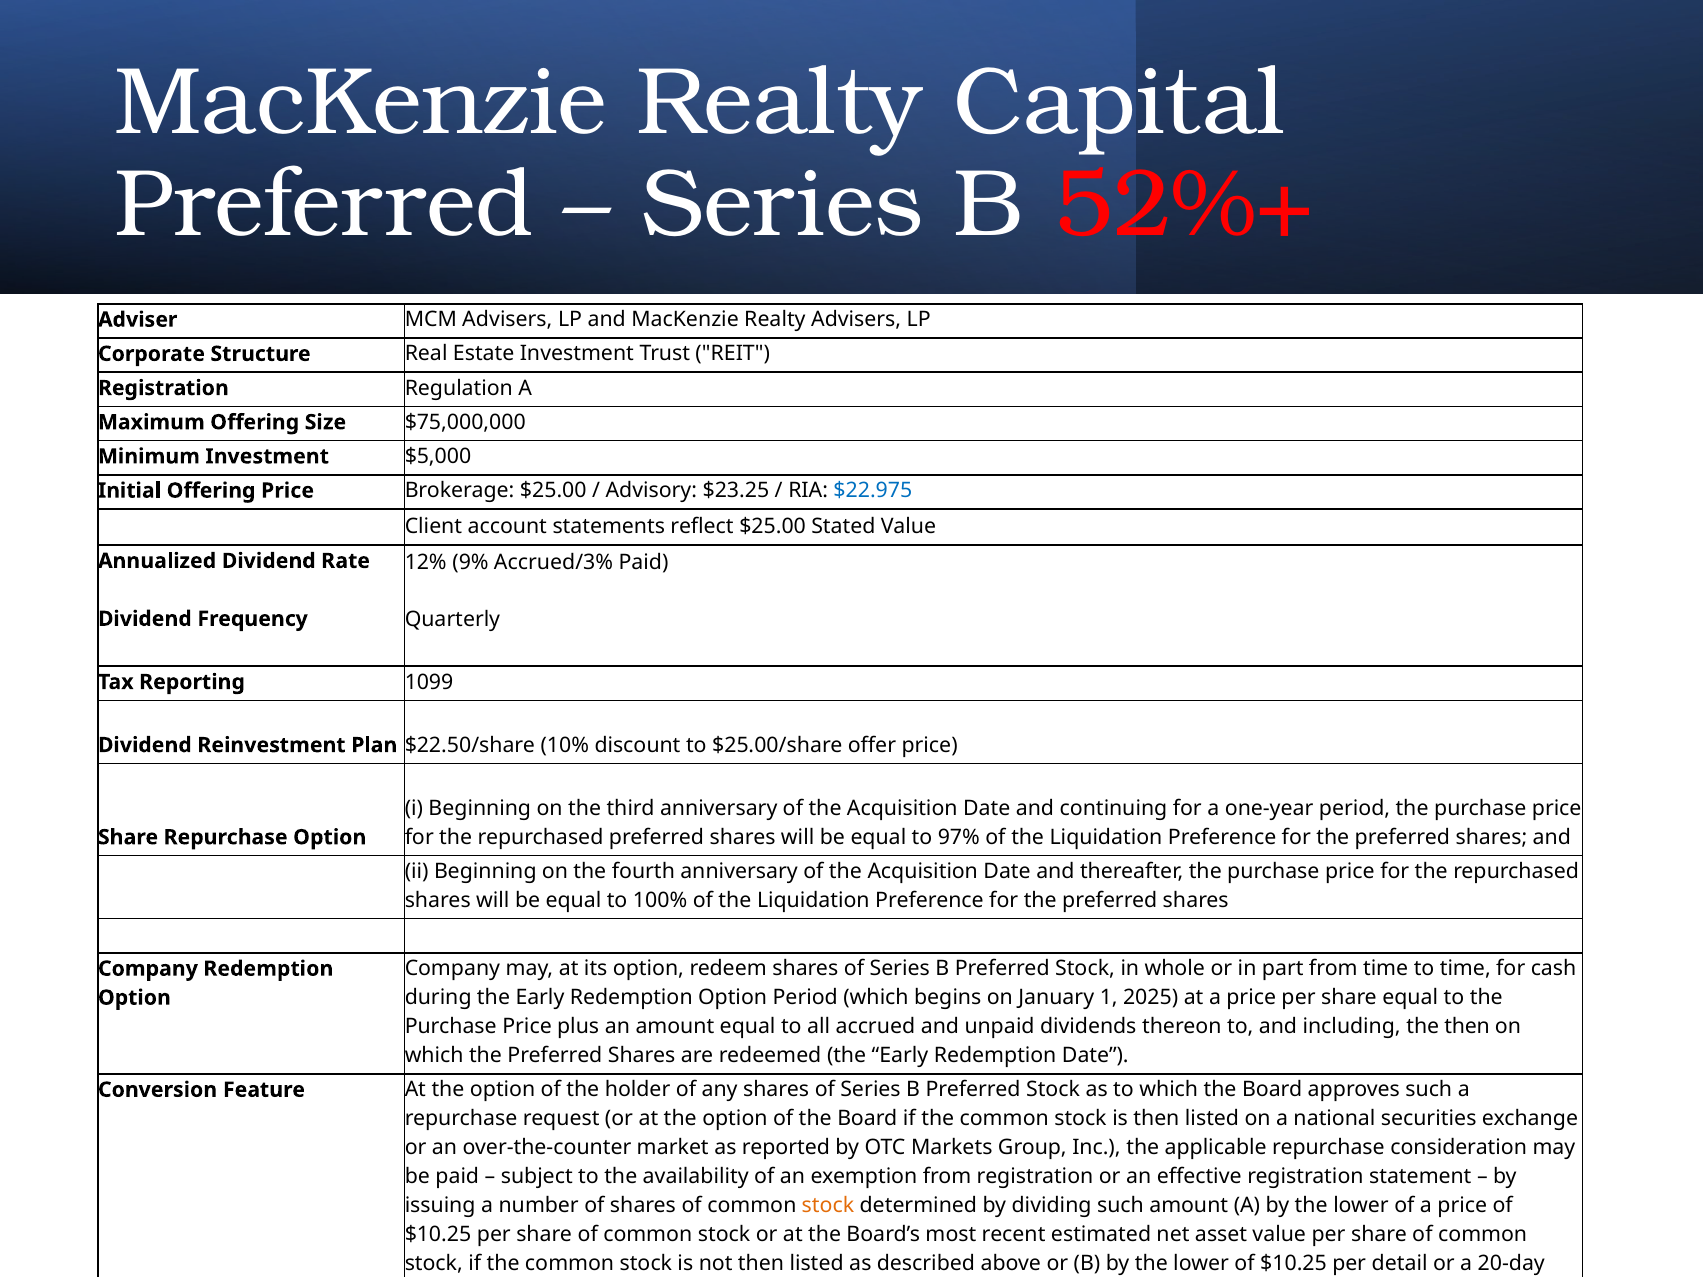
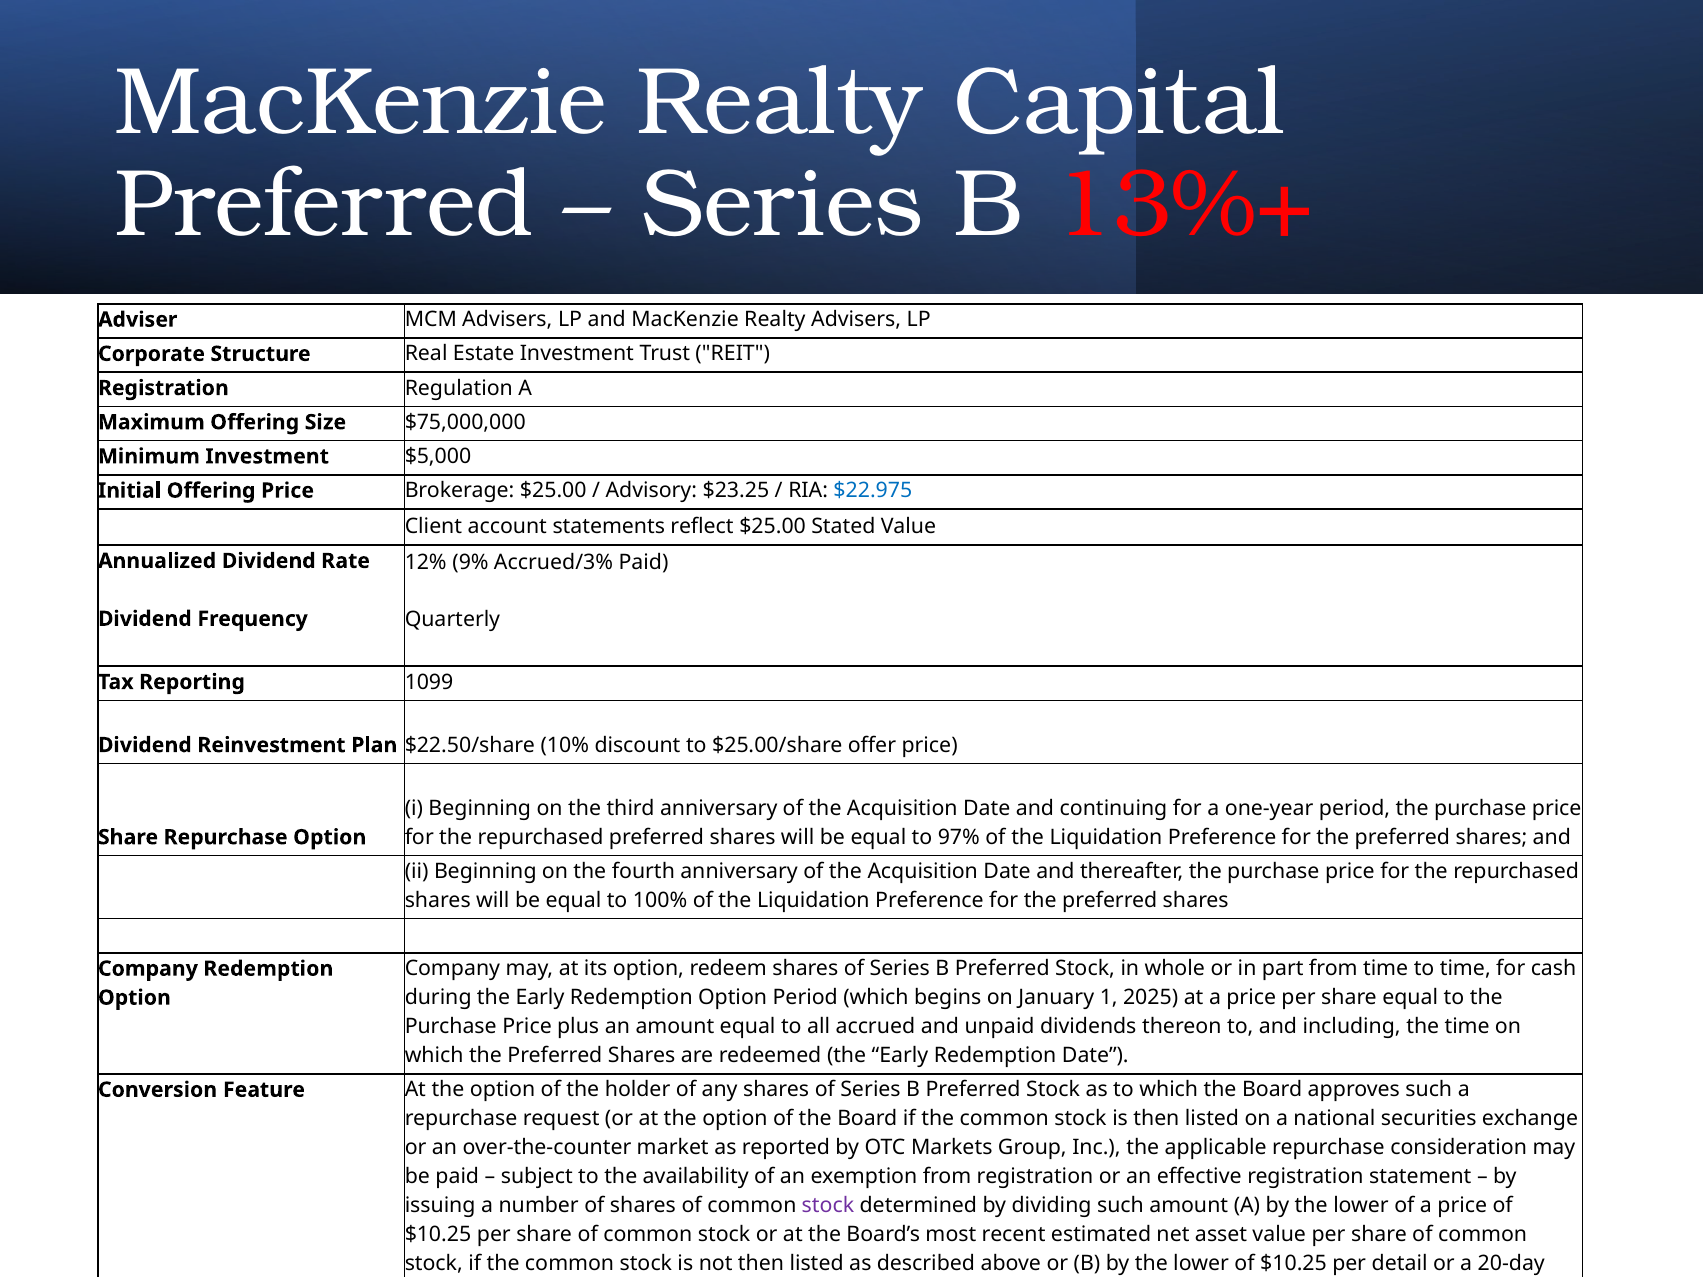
52%+: 52%+ -> 13%+
the then: then -> time
stock at (828, 1206) colour: orange -> purple
